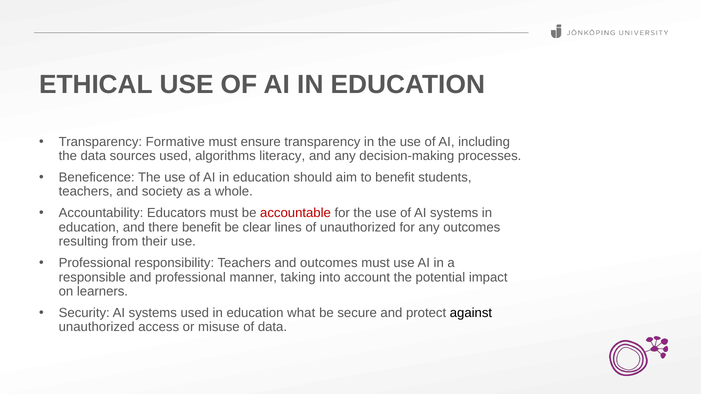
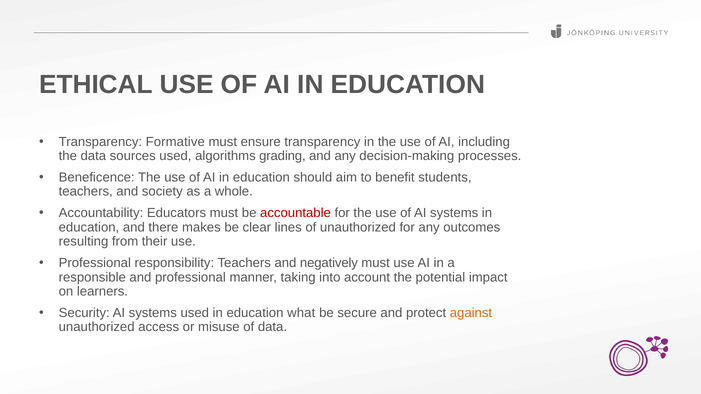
literacy: literacy -> grading
there benefit: benefit -> makes
and outcomes: outcomes -> negatively
against colour: black -> orange
